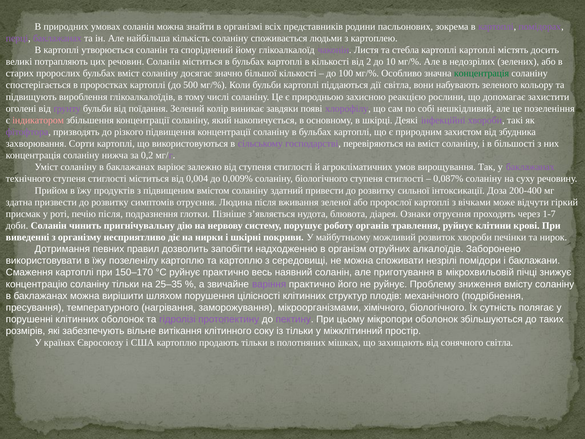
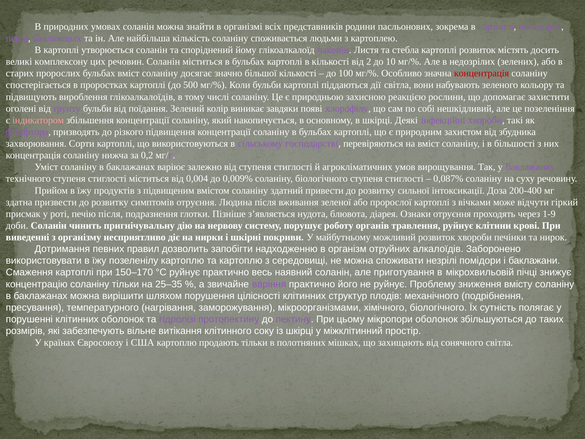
картоплі картоплі: картоплі -> розвиток
потрапляють: потрапляють -> комплексону
концентрація at (482, 73) colour: green -> red
1-7: 1-7 -> 1-9
із тільки: тільки -> шкірці
